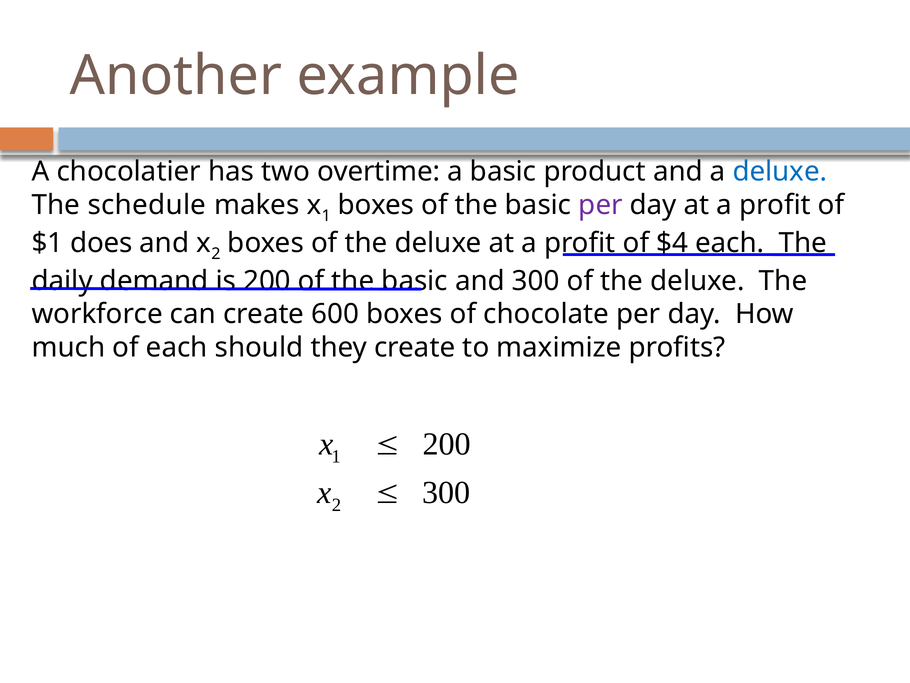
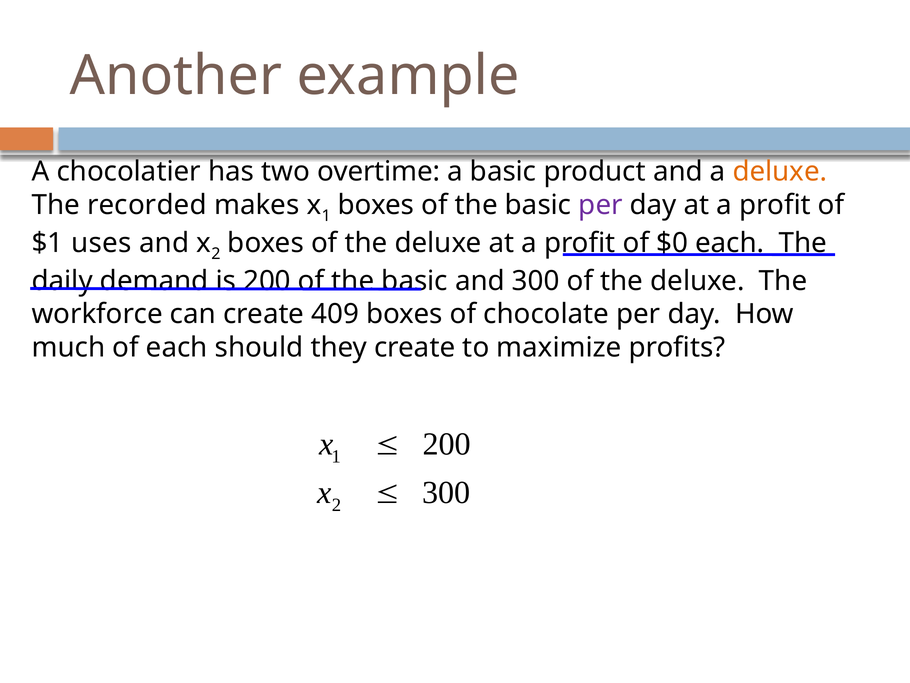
deluxe at (780, 171) colour: blue -> orange
schedule: schedule -> recorded
does: does -> uses
$4: $4 -> $0
600: 600 -> 409
